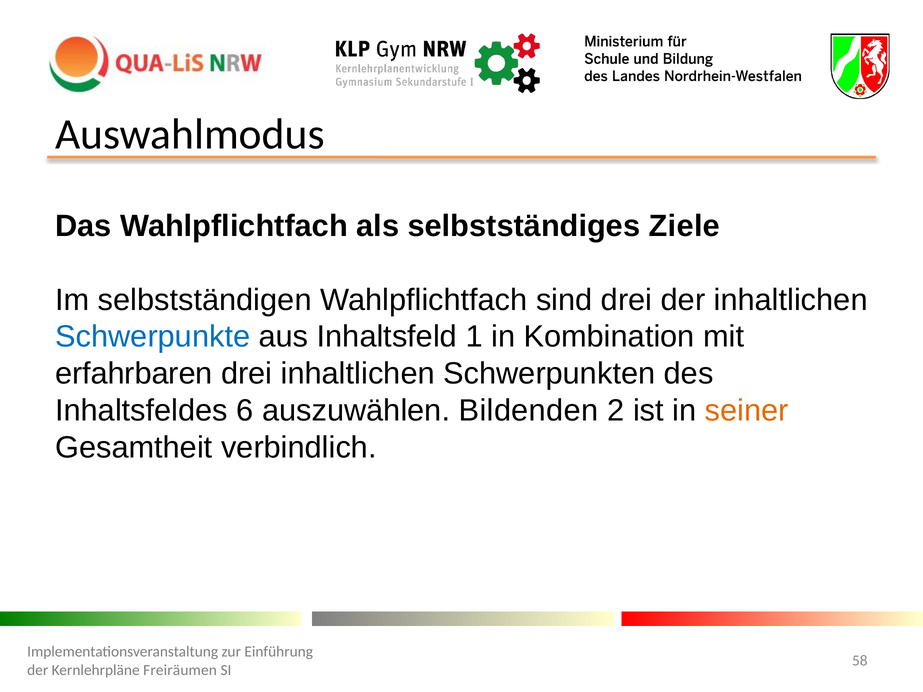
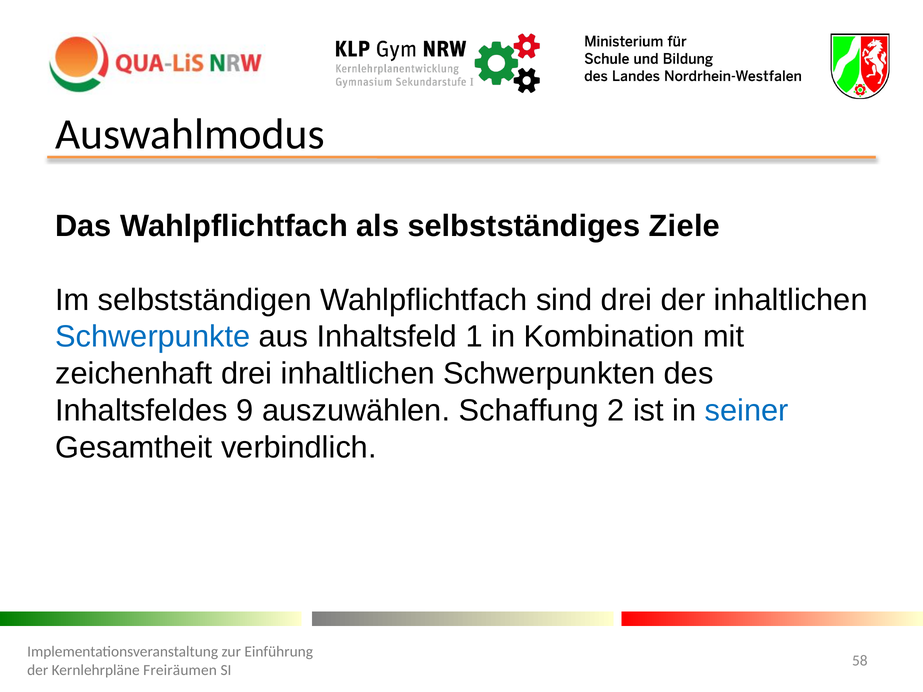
erfahrbaren: erfahrbaren -> zeichenhaft
6: 6 -> 9
Bildenden: Bildenden -> Schaffung
seiner colour: orange -> blue
